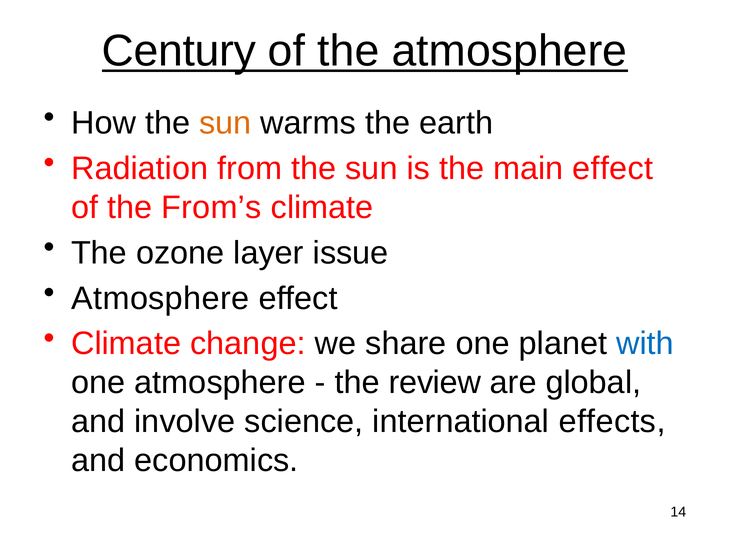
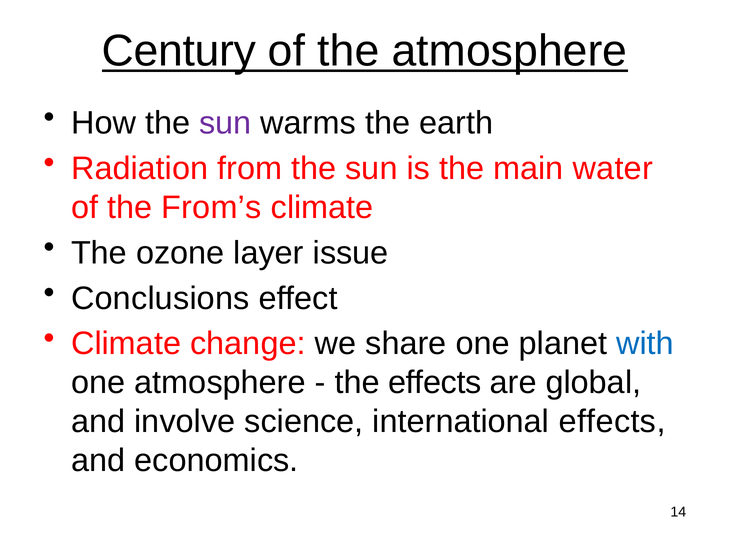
sun at (225, 123) colour: orange -> purple
main effect: effect -> water
Atmosphere at (160, 298): Atmosphere -> Conclusions
the review: review -> effects
